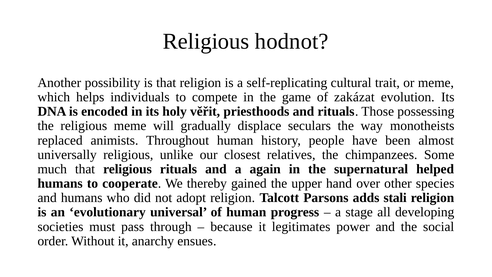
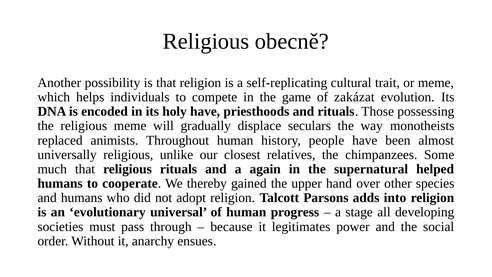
hodnot: hodnot -> obecně
holy věřit: věřit -> have
stali: stali -> into
